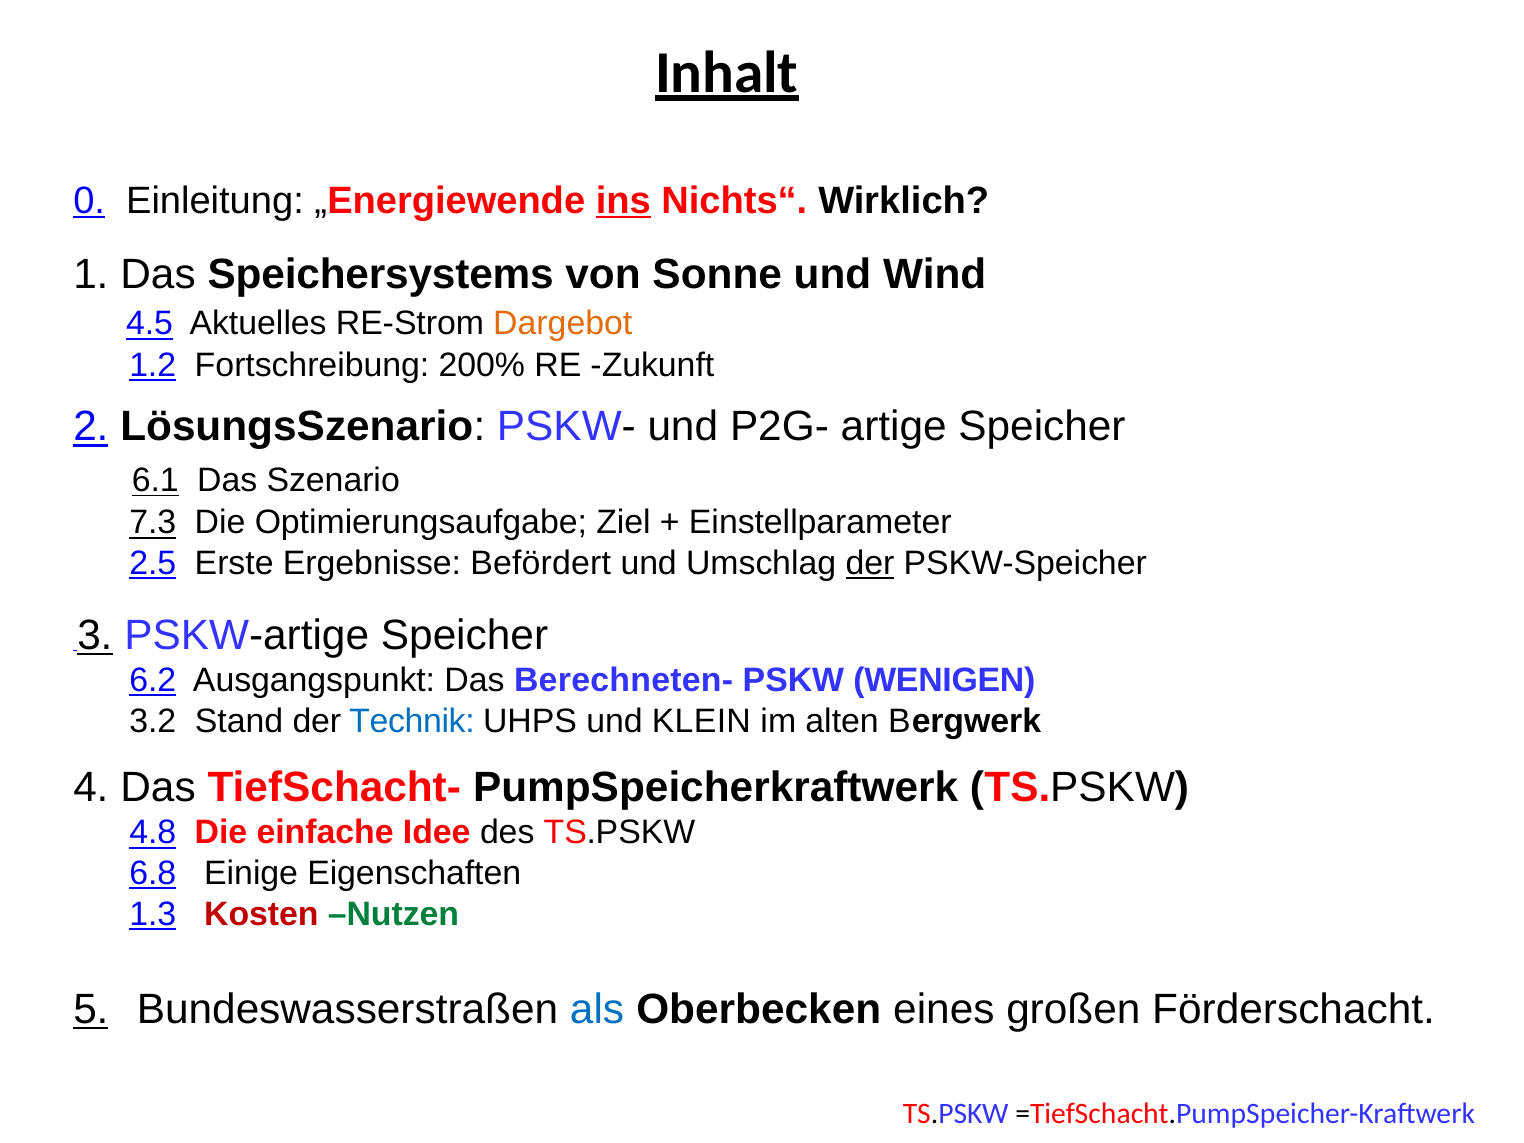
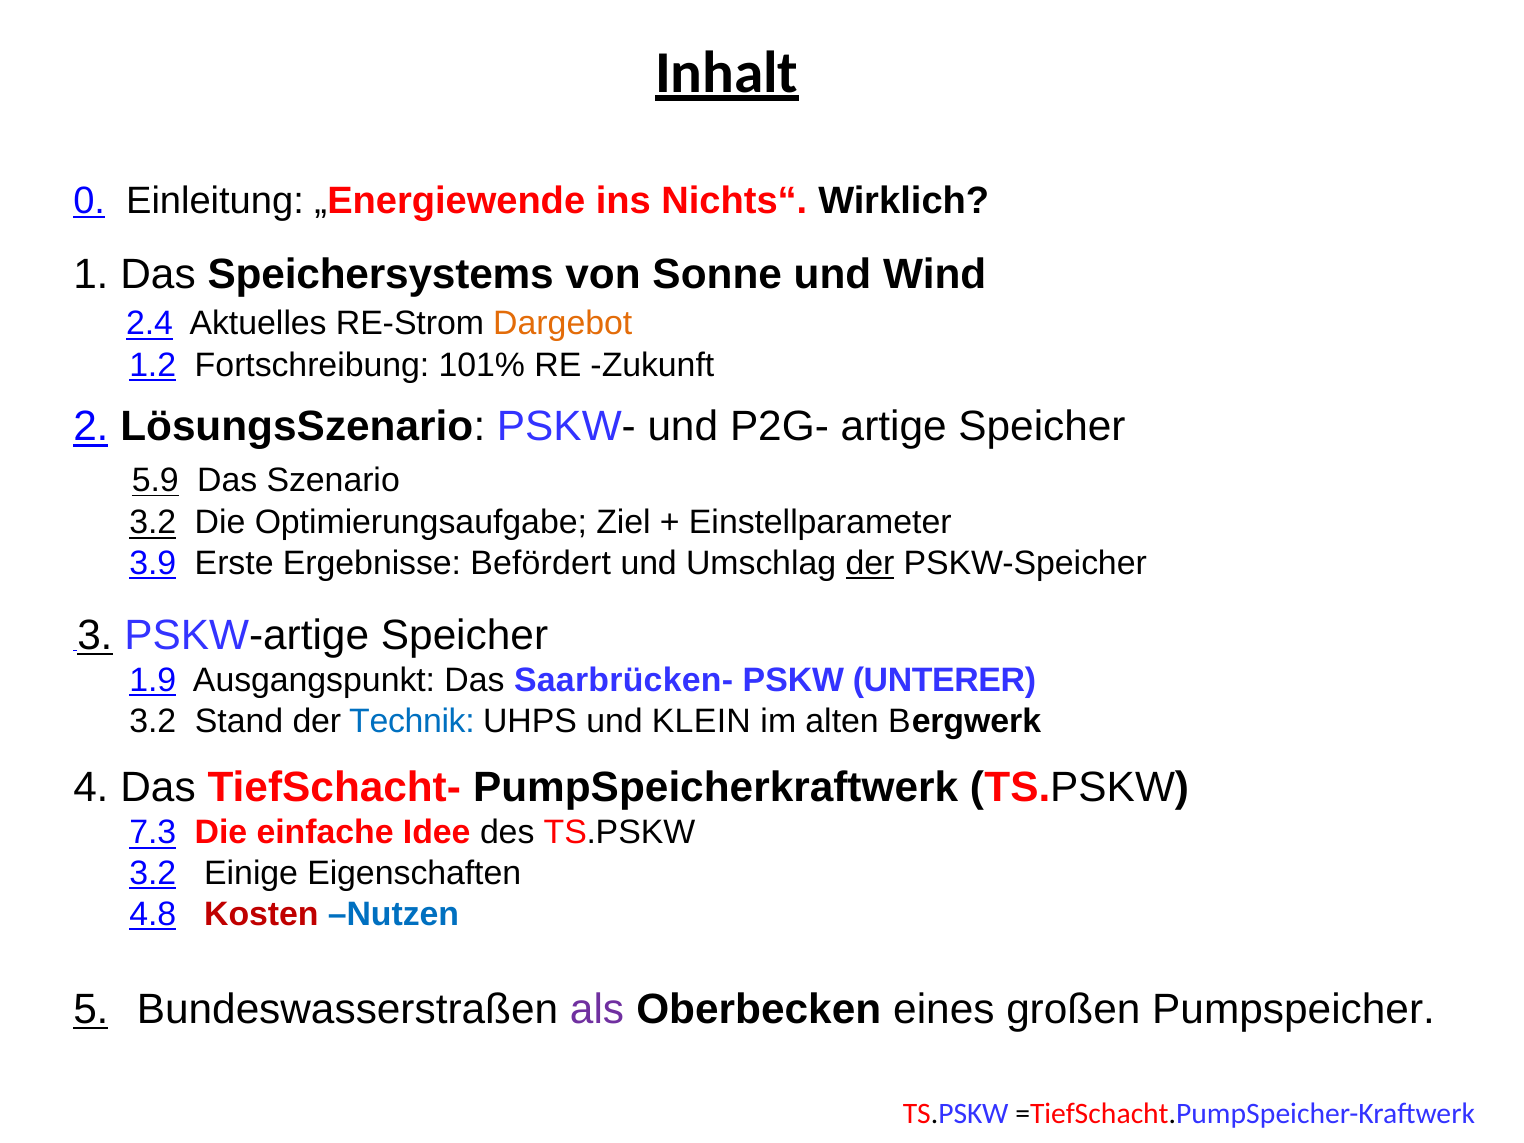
ins underline: present -> none
4.5: 4.5 -> 2.4
200%: 200% -> 101%
6.1: 6.1 -> 5.9
7.3 at (153, 523): 7.3 -> 3.2
2.5: 2.5 -> 3.9
6.2: 6.2 -> 1.9
Berechneten-: Berechneten- -> Saarbrücken-
WENIGEN: WENIGEN -> UNTERER
4.8: 4.8 -> 7.3
6.8 at (153, 873): 6.8 -> 3.2
1.3: 1.3 -> 4.8
Nutzen colour: green -> blue
als colour: blue -> purple
Förderschacht: Förderschacht -> Pumpspeicher
